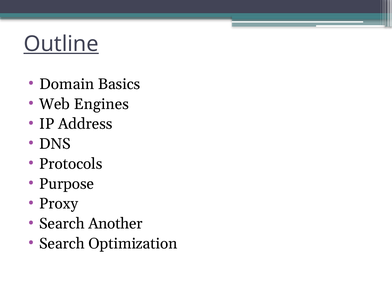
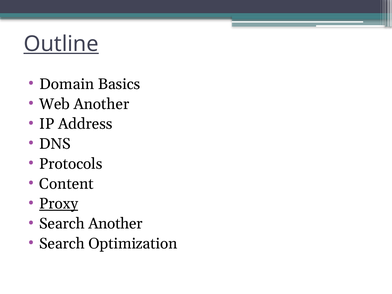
Web Engines: Engines -> Another
Purpose: Purpose -> Content
Proxy underline: none -> present
